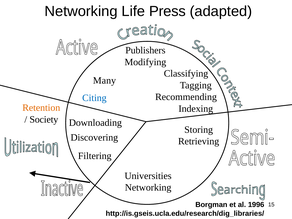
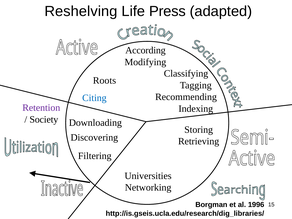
Networking at (81, 11): Networking -> Reshelving
Publishers: Publishers -> According
Many: Many -> Roots
Retention colour: orange -> purple
